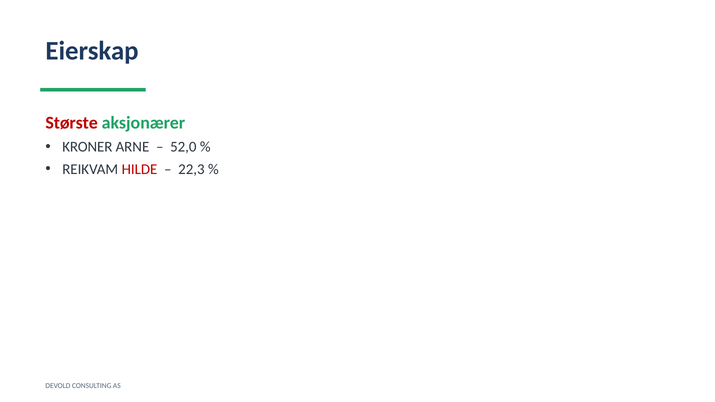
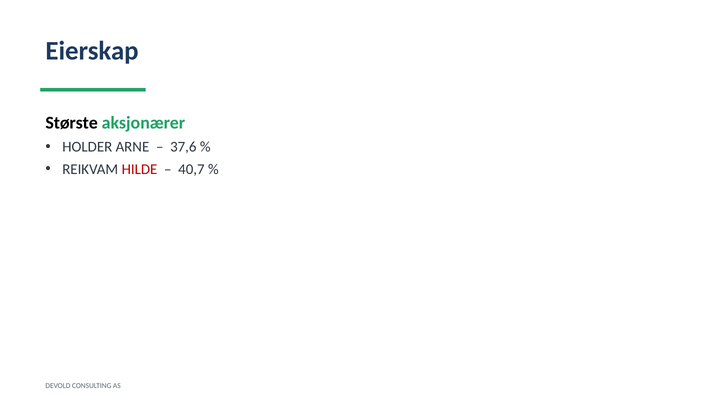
Største colour: red -> black
KRONER: KRONER -> HOLDER
52,0: 52,0 -> 37,6
22,3: 22,3 -> 40,7
